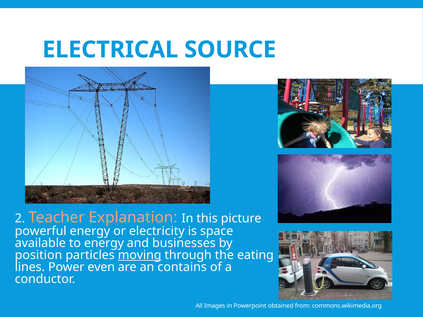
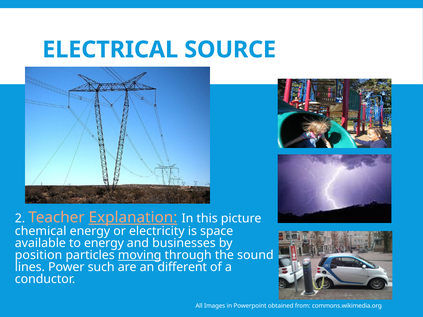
Explanation underline: none -> present
powerful: powerful -> chemical
eating: eating -> sound
even: even -> such
contains: contains -> different
